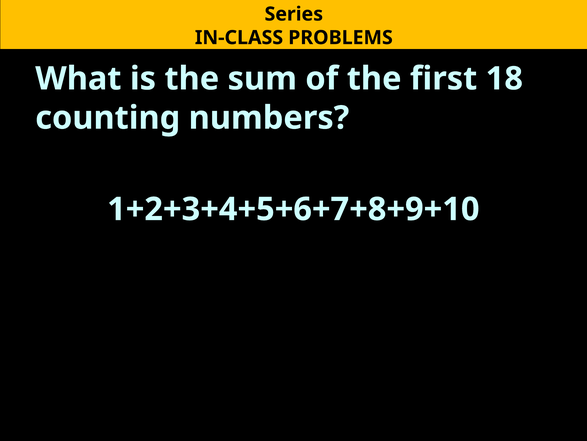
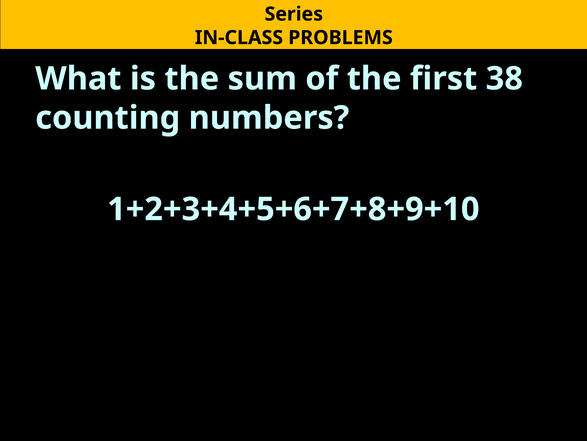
18: 18 -> 38
